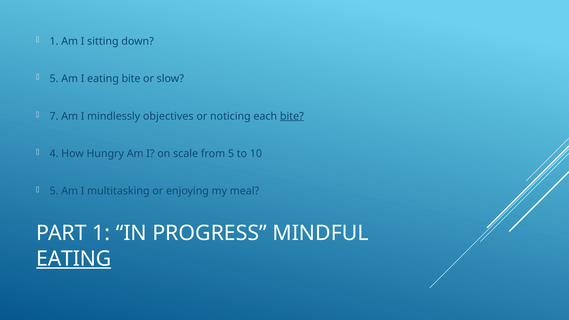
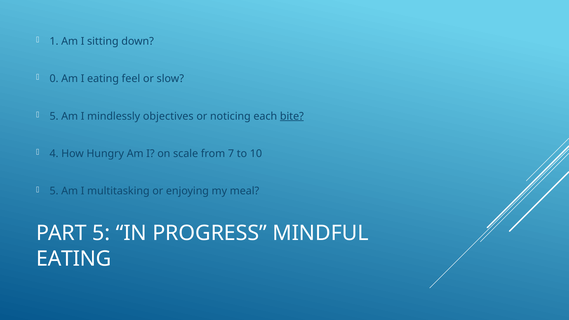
5 at (54, 79): 5 -> 0
eating bite: bite -> feel
7 at (54, 116): 7 -> 5
from 5: 5 -> 7
PART 1: 1 -> 5
EATING at (74, 259) underline: present -> none
